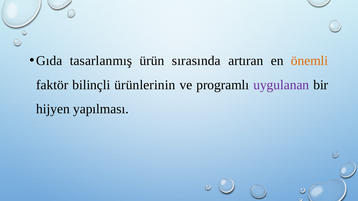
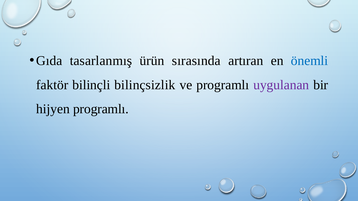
önemli colour: orange -> blue
ürünlerinin: ürünlerinin -> bilinçsizlik
hijyen yapılması: yapılması -> programlı
